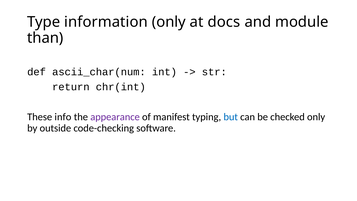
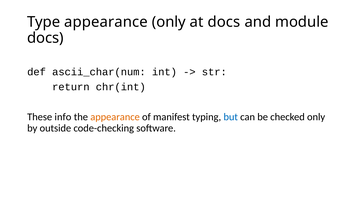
Type information: information -> appearance
than at (45, 38): than -> docs
appearance at (115, 117) colour: purple -> orange
